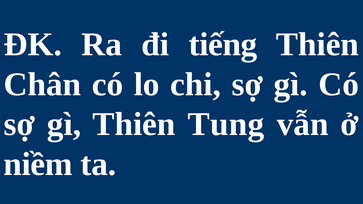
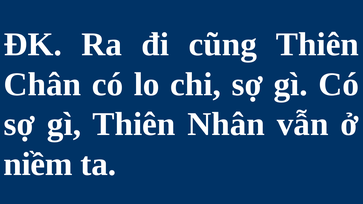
tiếng: tiếng -> cũng
Tung: Tung -> Nhân
